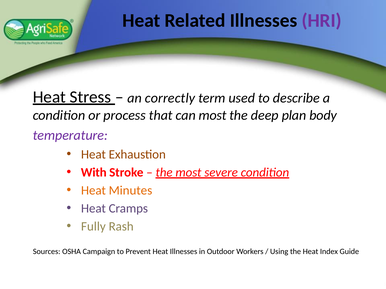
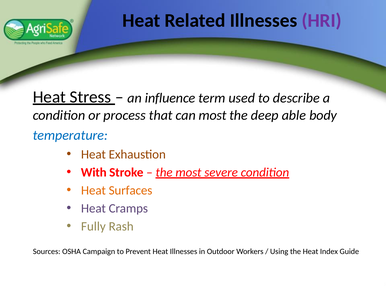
correctly: correctly -> influence
plan: plan -> able
temperature colour: purple -> blue
Minutes: Minutes -> Surfaces
